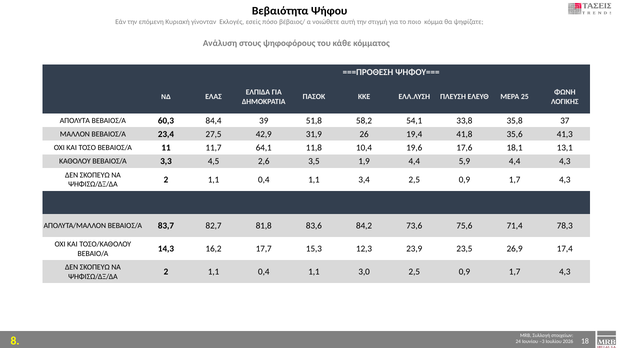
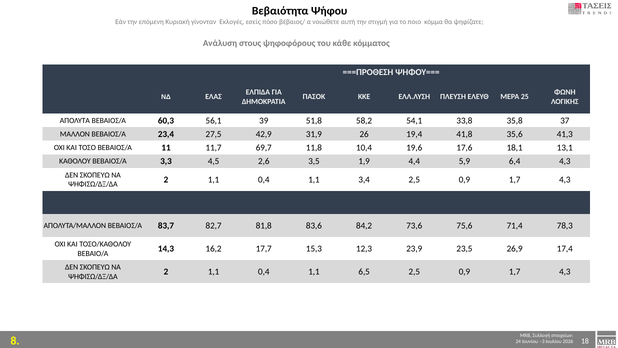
84,4: 84,4 -> 56,1
64,1: 64,1 -> 69,7
5,9 4,4: 4,4 -> 6,4
3,0: 3,0 -> 6,5
